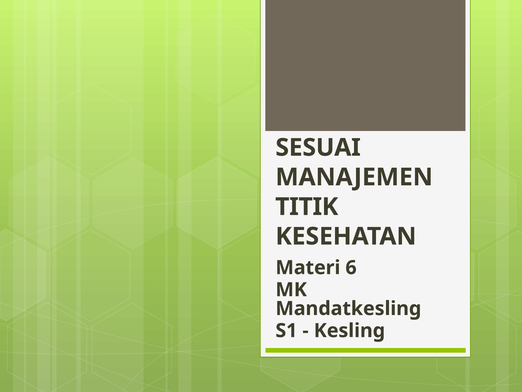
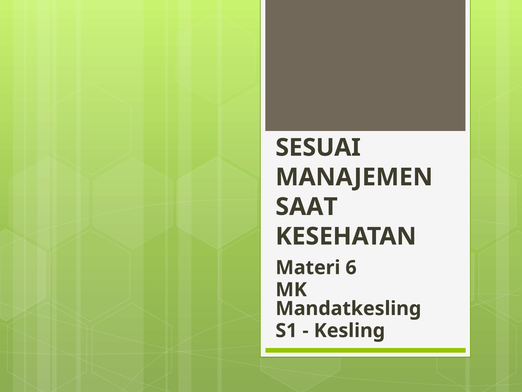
TITIK: TITIK -> SAAT
